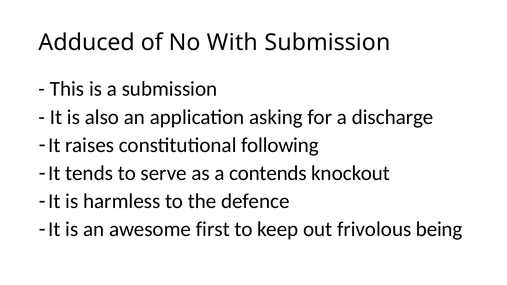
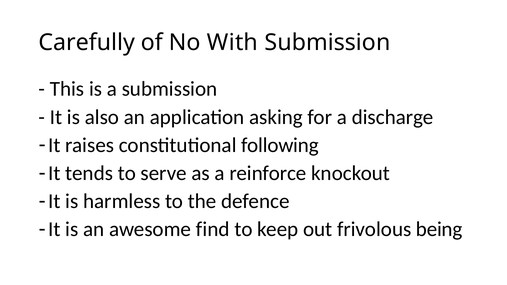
Adduced: Adduced -> Carefully
contends: contends -> reinforce
first: first -> find
